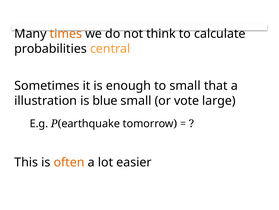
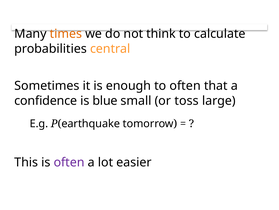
to small: small -> often
illustration: illustration -> confidence
vote: vote -> toss
often at (69, 162) colour: orange -> purple
